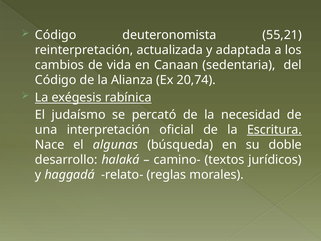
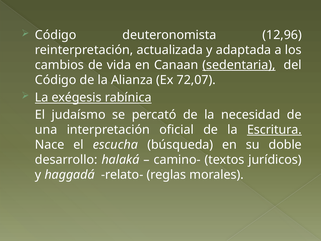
55,21: 55,21 -> 12,96
sedentaria underline: none -> present
20,74: 20,74 -> 72,07
algunas: algunas -> escucha
